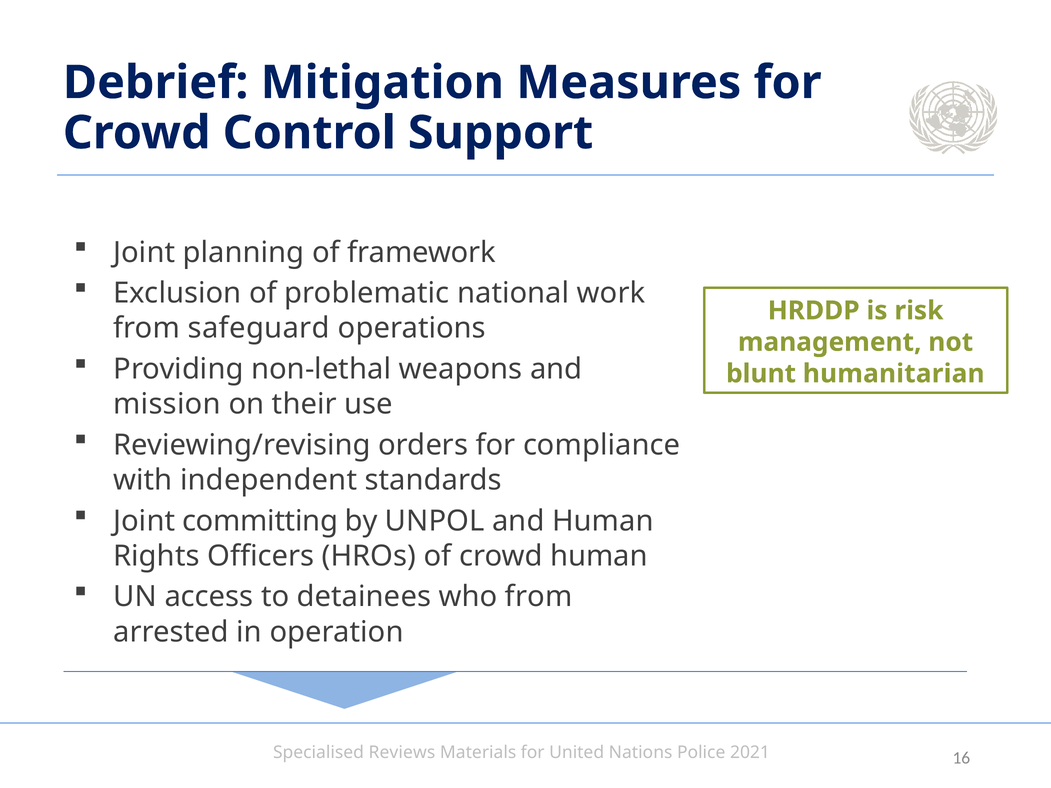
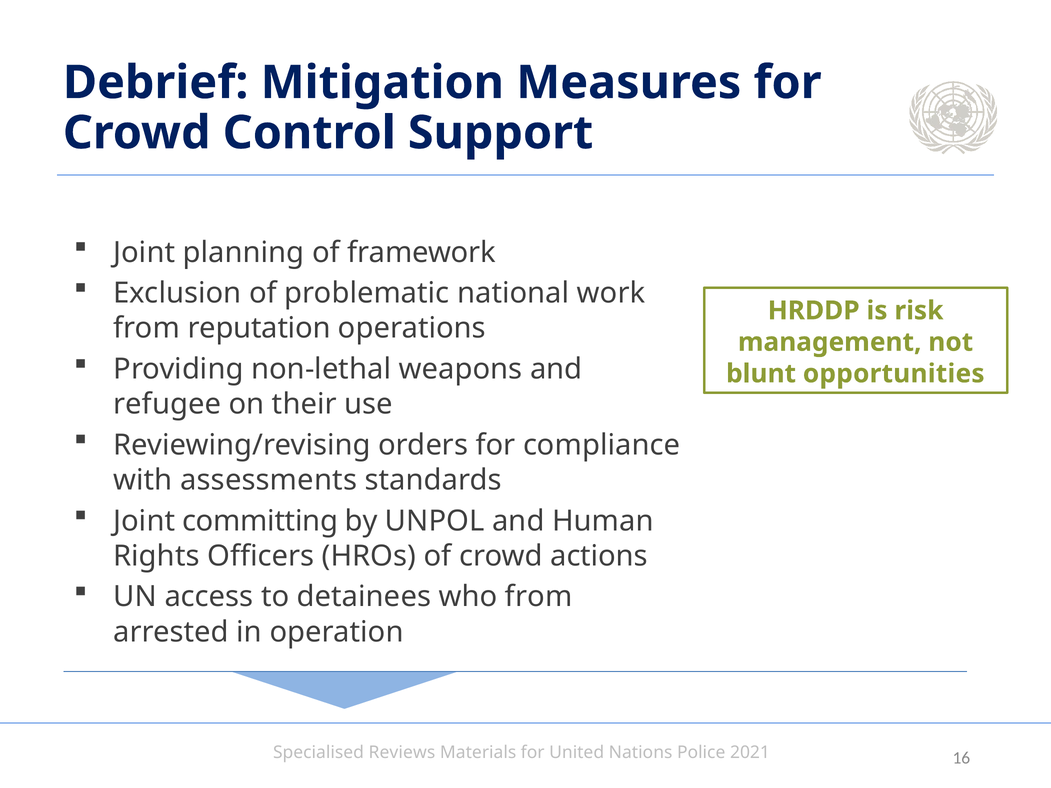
safeguard: safeguard -> reputation
humanitarian: humanitarian -> opportunities
mission: mission -> refugee
independent: independent -> assessments
crowd human: human -> actions
